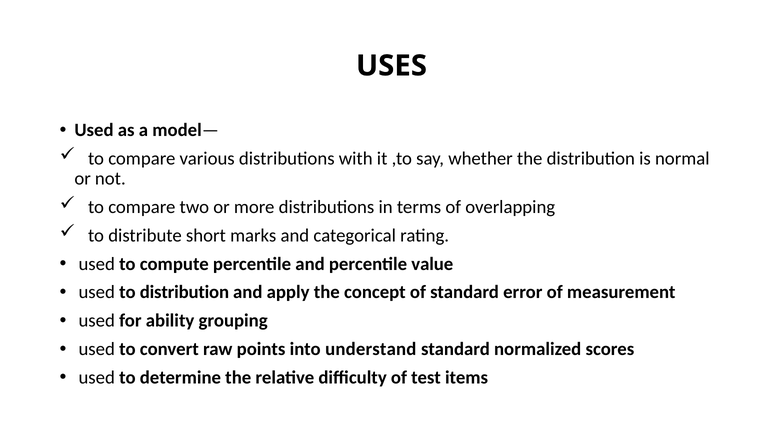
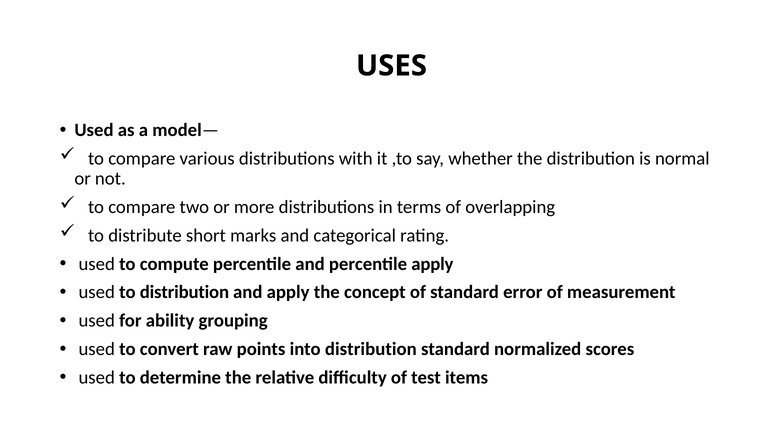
percentile value: value -> apply
into understand: understand -> distribution
